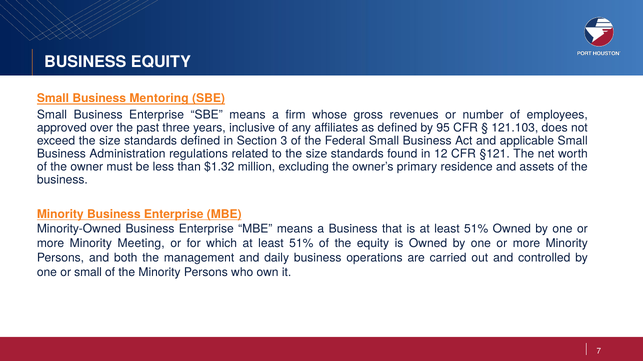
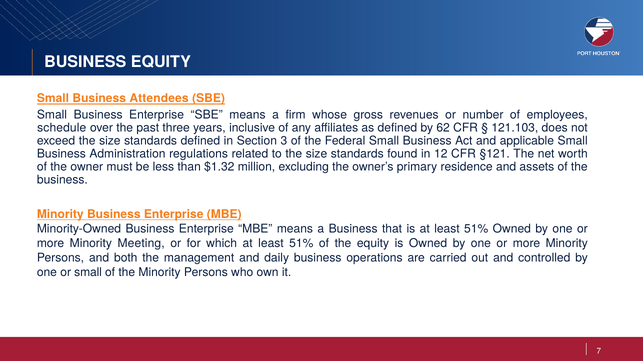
Mentoring: Mentoring -> Attendees
approved: approved -> schedule
95: 95 -> 62
